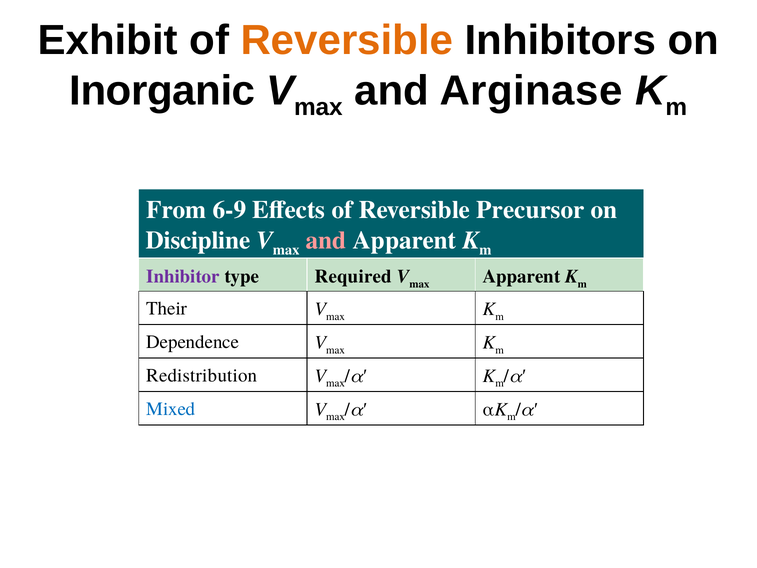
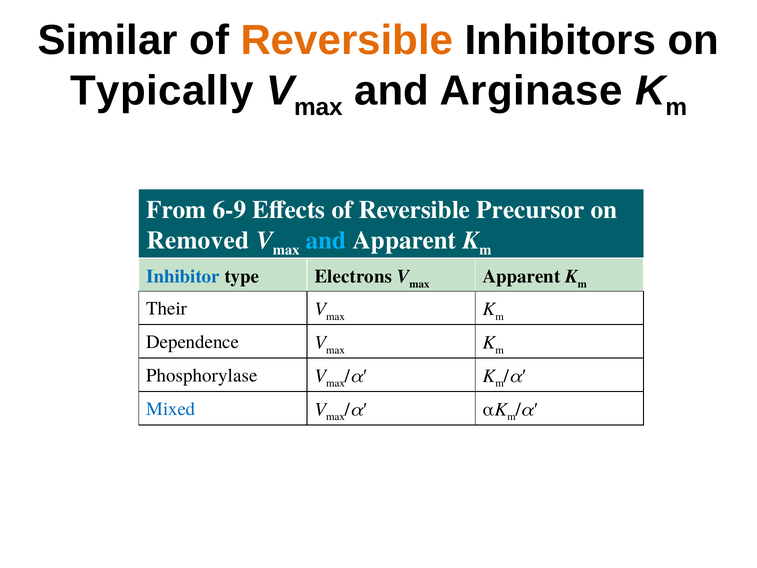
Exhibit: Exhibit -> Similar
Inorganic: Inorganic -> Typically
Discipline: Discipline -> Removed
and at (326, 240) colour: pink -> light blue
Inhibitor colour: purple -> blue
Required: Required -> Electrons
Redistribution: Redistribution -> Phosphorylase
